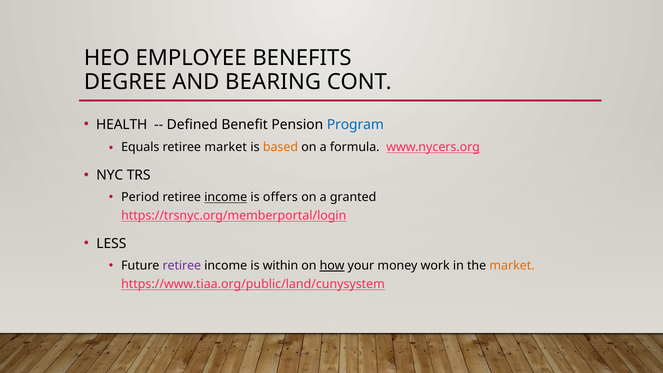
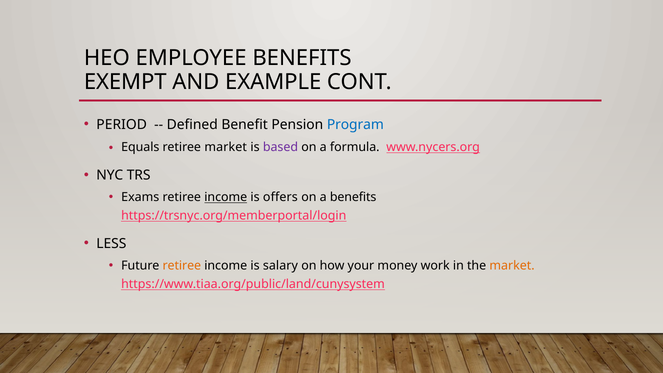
DEGREE: DEGREE -> EXEMPT
BEARING: BEARING -> EXAMPLE
HEALTH: HEALTH -> PERIOD
based colour: orange -> purple
Period: Period -> Exams
a granted: granted -> benefits
retiree at (182, 266) colour: purple -> orange
within: within -> salary
how underline: present -> none
